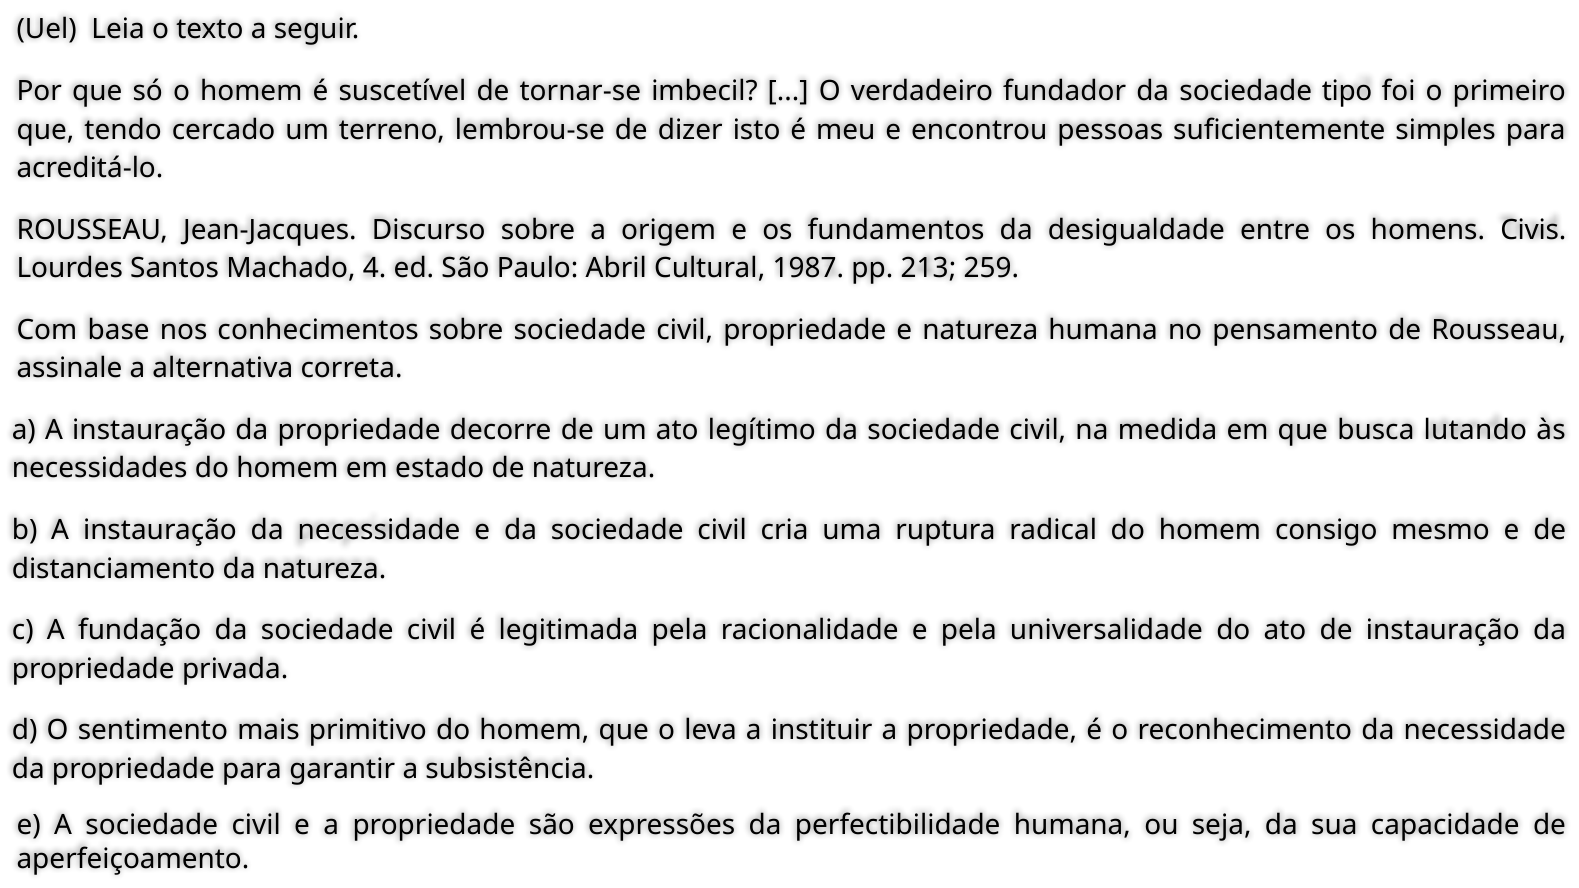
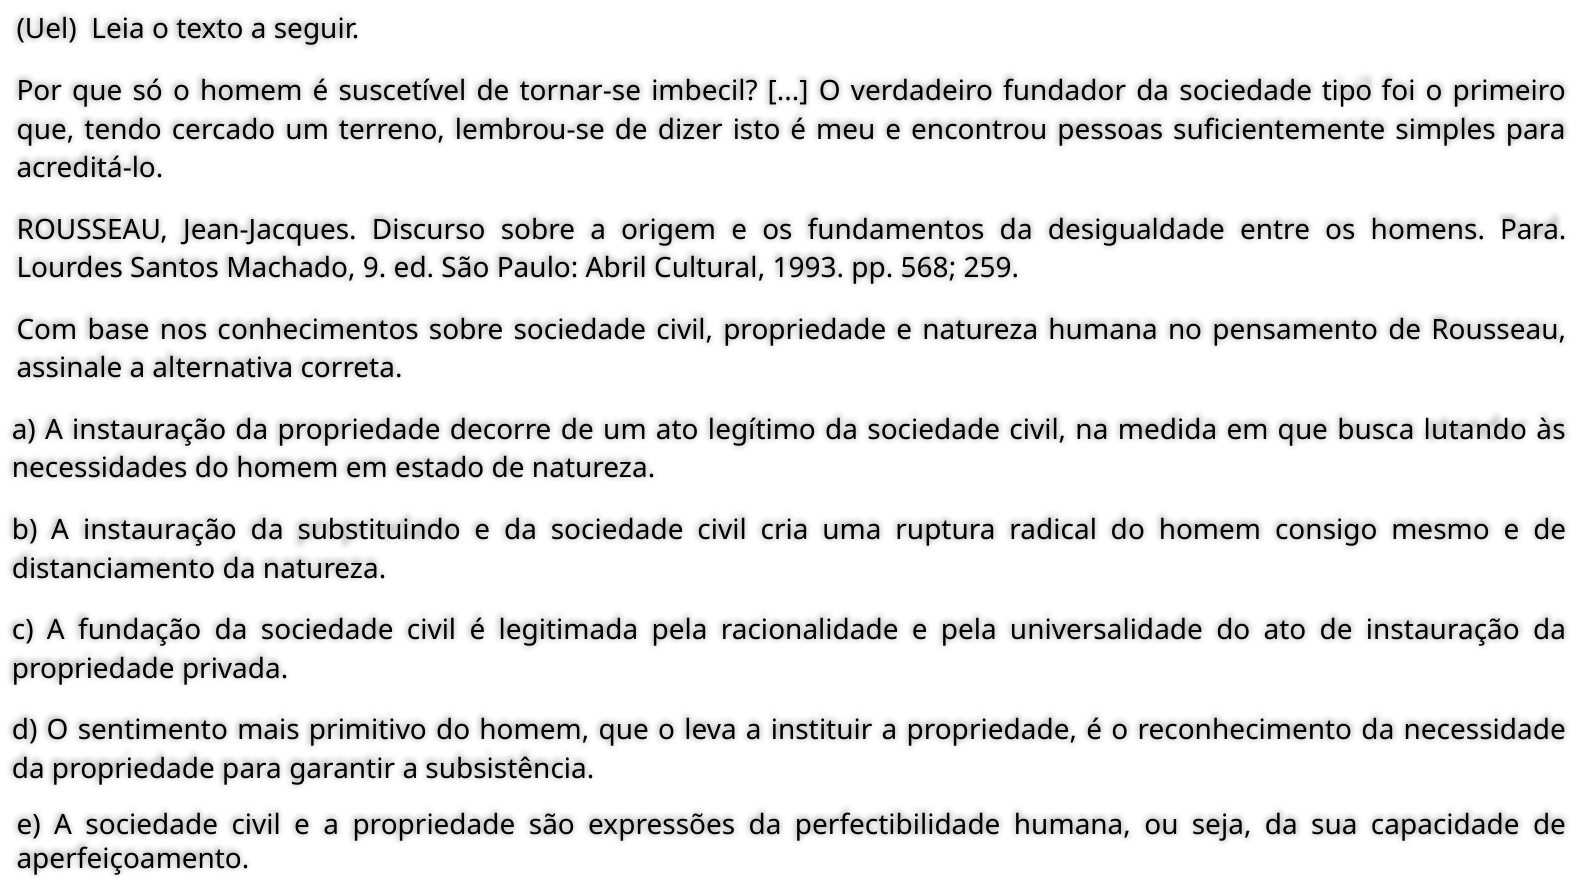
homens Civis: Civis -> Para
4: 4 -> 9
1987: 1987 -> 1993
213: 213 -> 568
instauração da necessidade: necessidade -> substituindo
